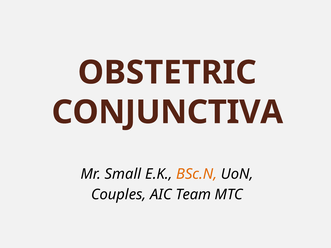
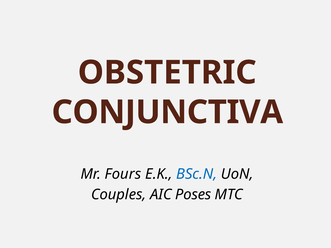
Small: Small -> Fours
BSc.N colour: orange -> blue
Team: Team -> Poses
